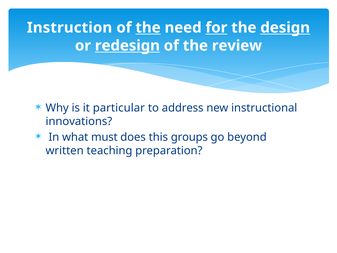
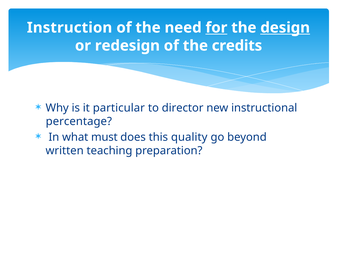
the at (148, 28) underline: present -> none
redesign underline: present -> none
review: review -> credits
address: address -> director
innovations: innovations -> percentage
groups: groups -> quality
